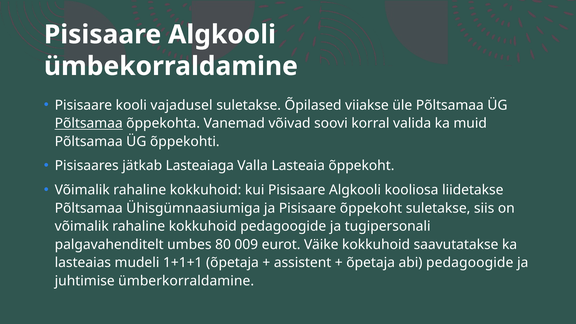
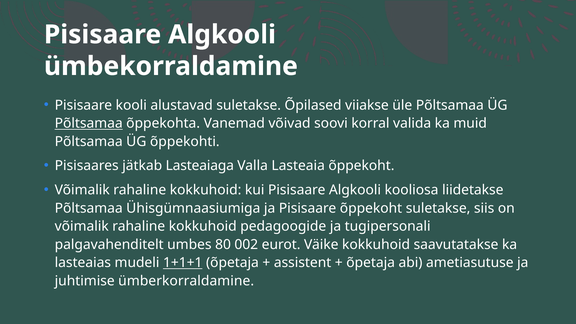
vajadusel: vajadusel -> alustavad
009: 009 -> 002
1+1+1 underline: none -> present
abi pedagoogide: pedagoogide -> ametiasutuse
